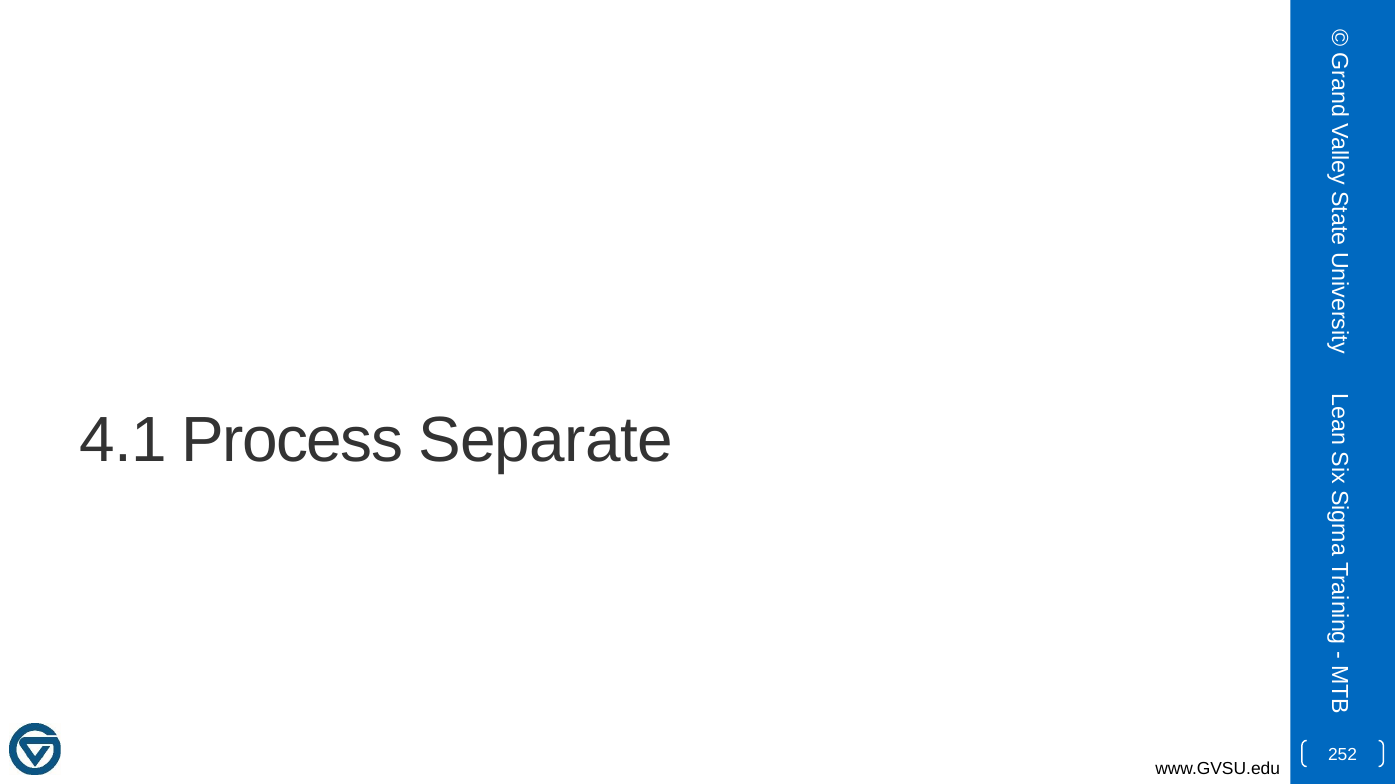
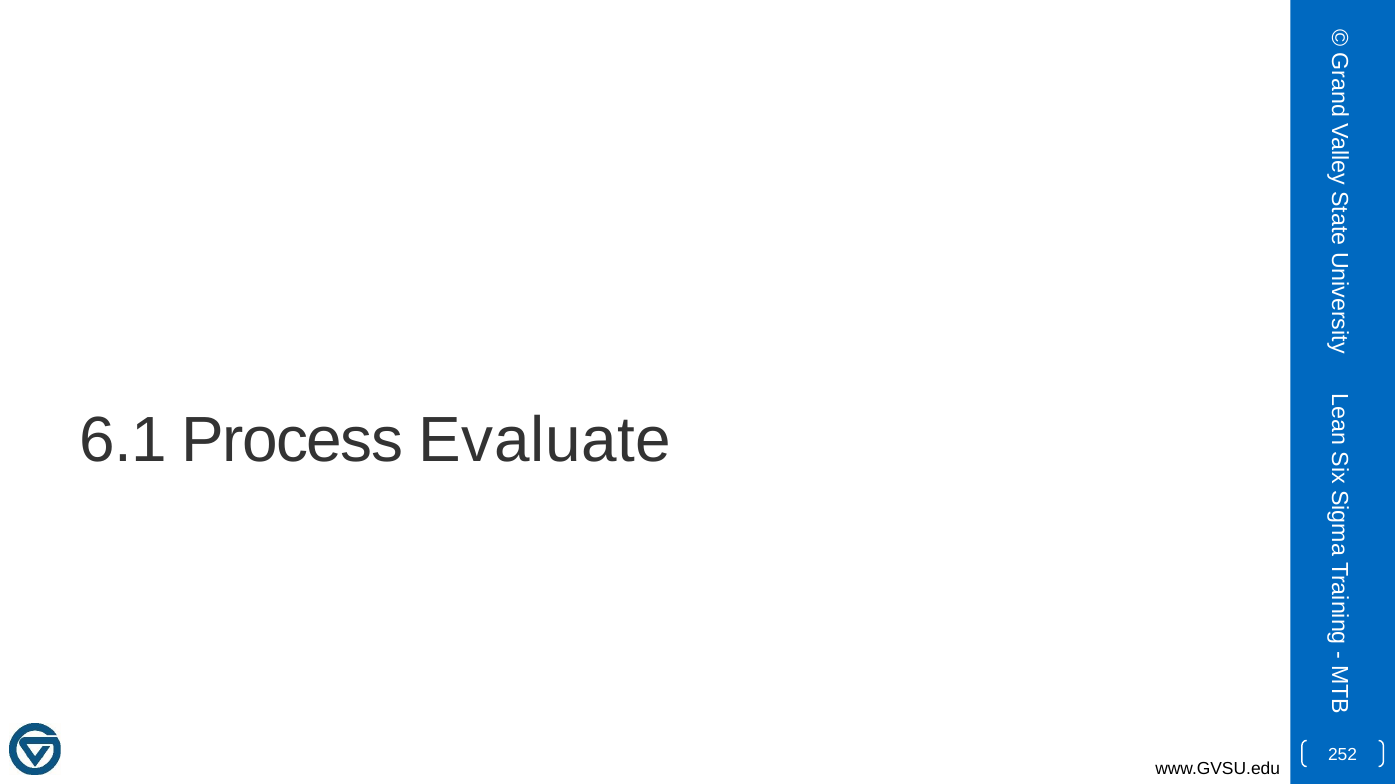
4.1: 4.1 -> 6.1
Separate: Separate -> Evaluate
